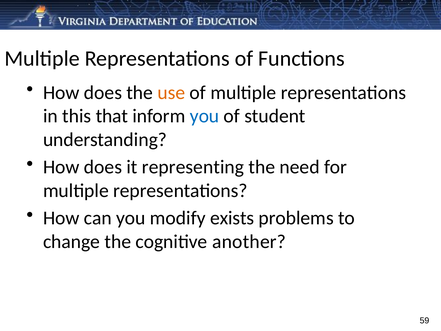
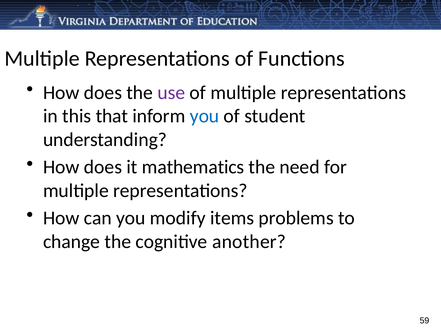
use colour: orange -> purple
representing: representing -> mathematics
exists: exists -> items
